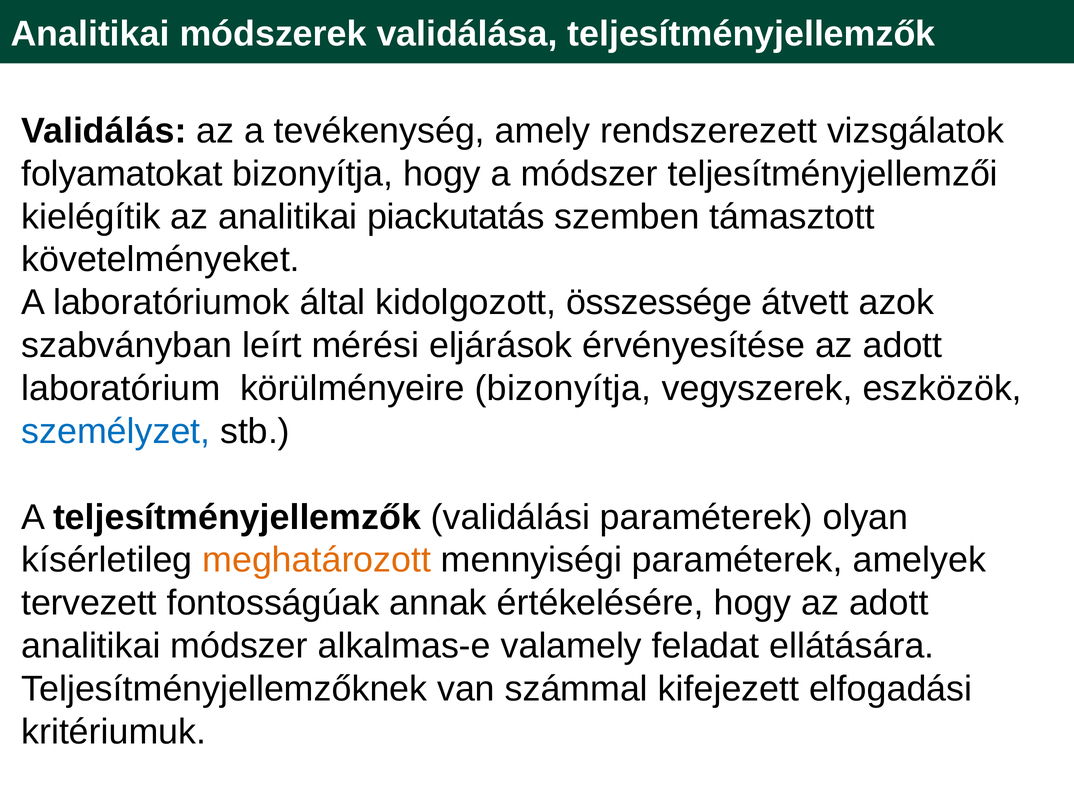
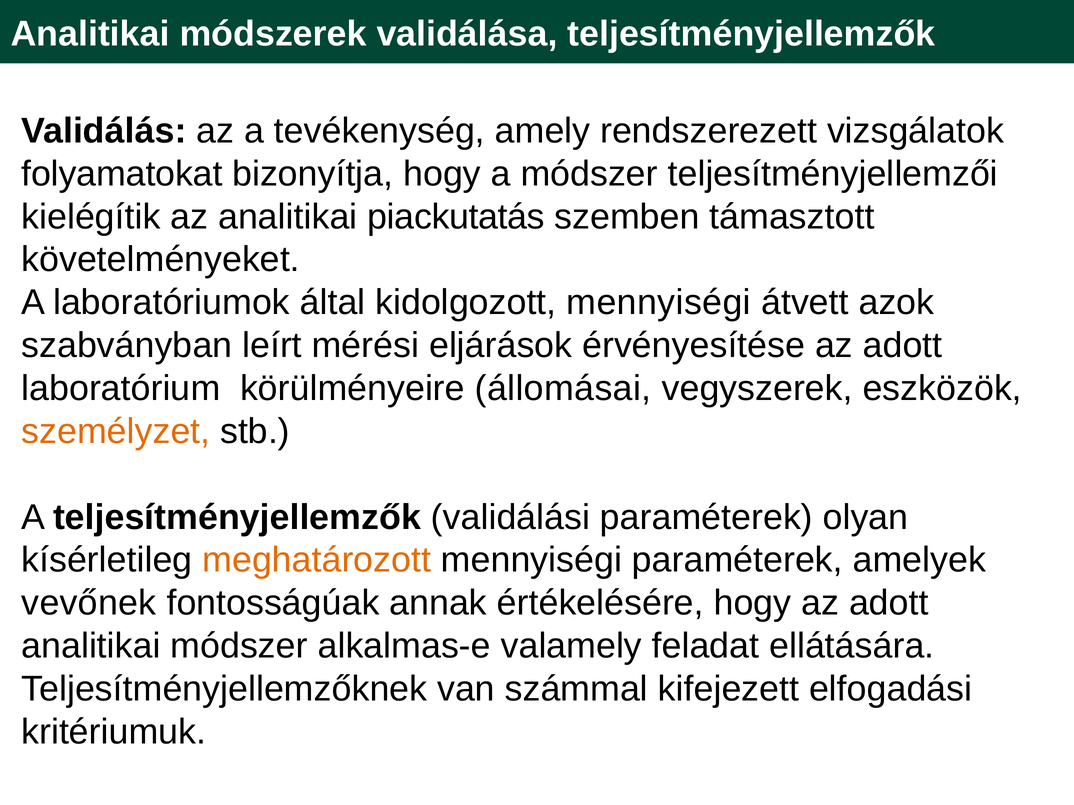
kidolgozott összessége: összessége -> mennyiségi
körülményeire bizonyítja: bizonyítja -> állomásai
személyzet colour: blue -> orange
tervezett: tervezett -> vevőnek
